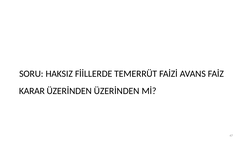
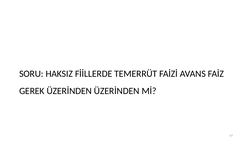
KARAR: KARAR -> GEREK
